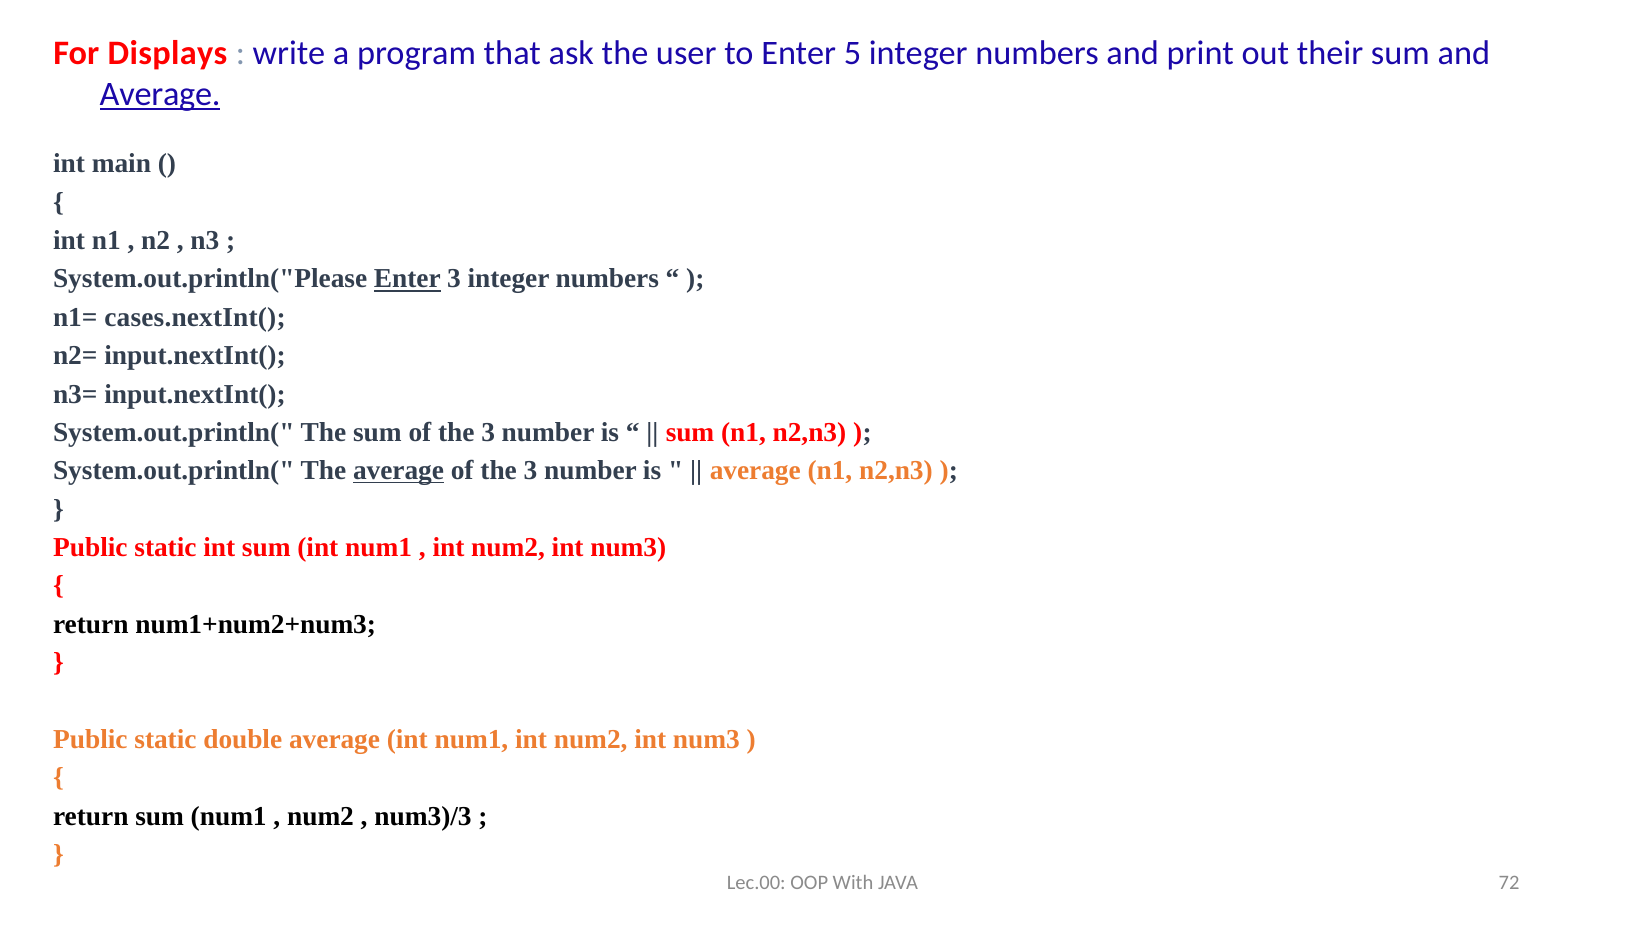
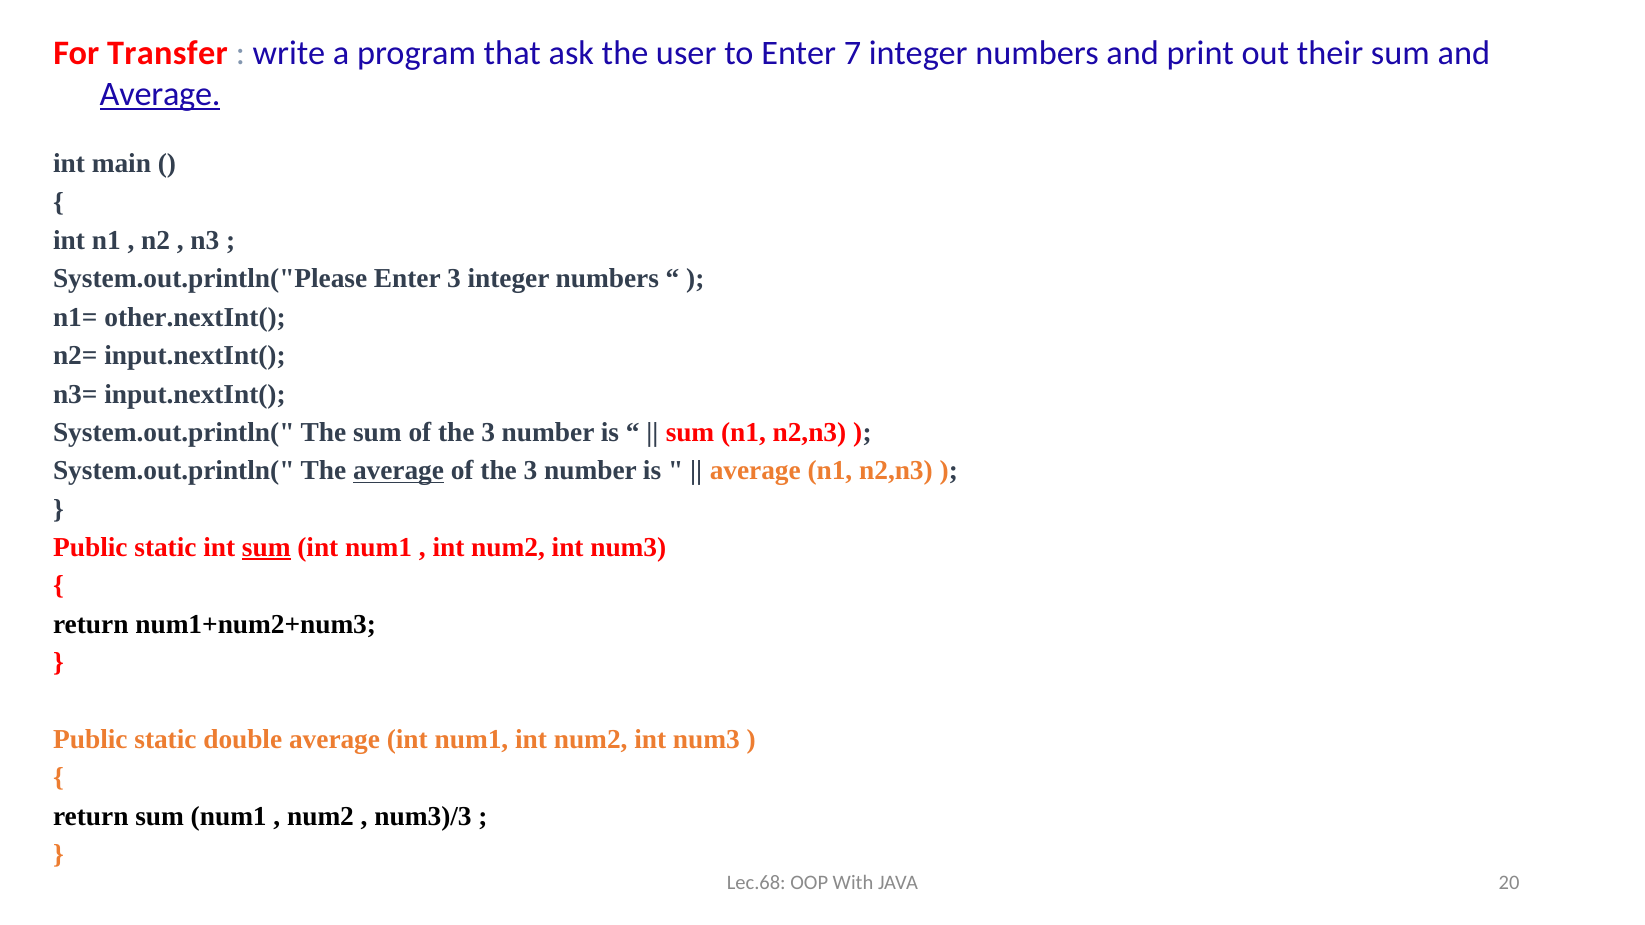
Displays: Displays -> Transfer
5: 5 -> 7
Enter at (407, 279) underline: present -> none
cases.nextInt(: cases.nextInt( -> other.nextInt(
sum at (266, 548) underline: none -> present
Lec.00: Lec.00 -> Lec.68
72: 72 -> 20
